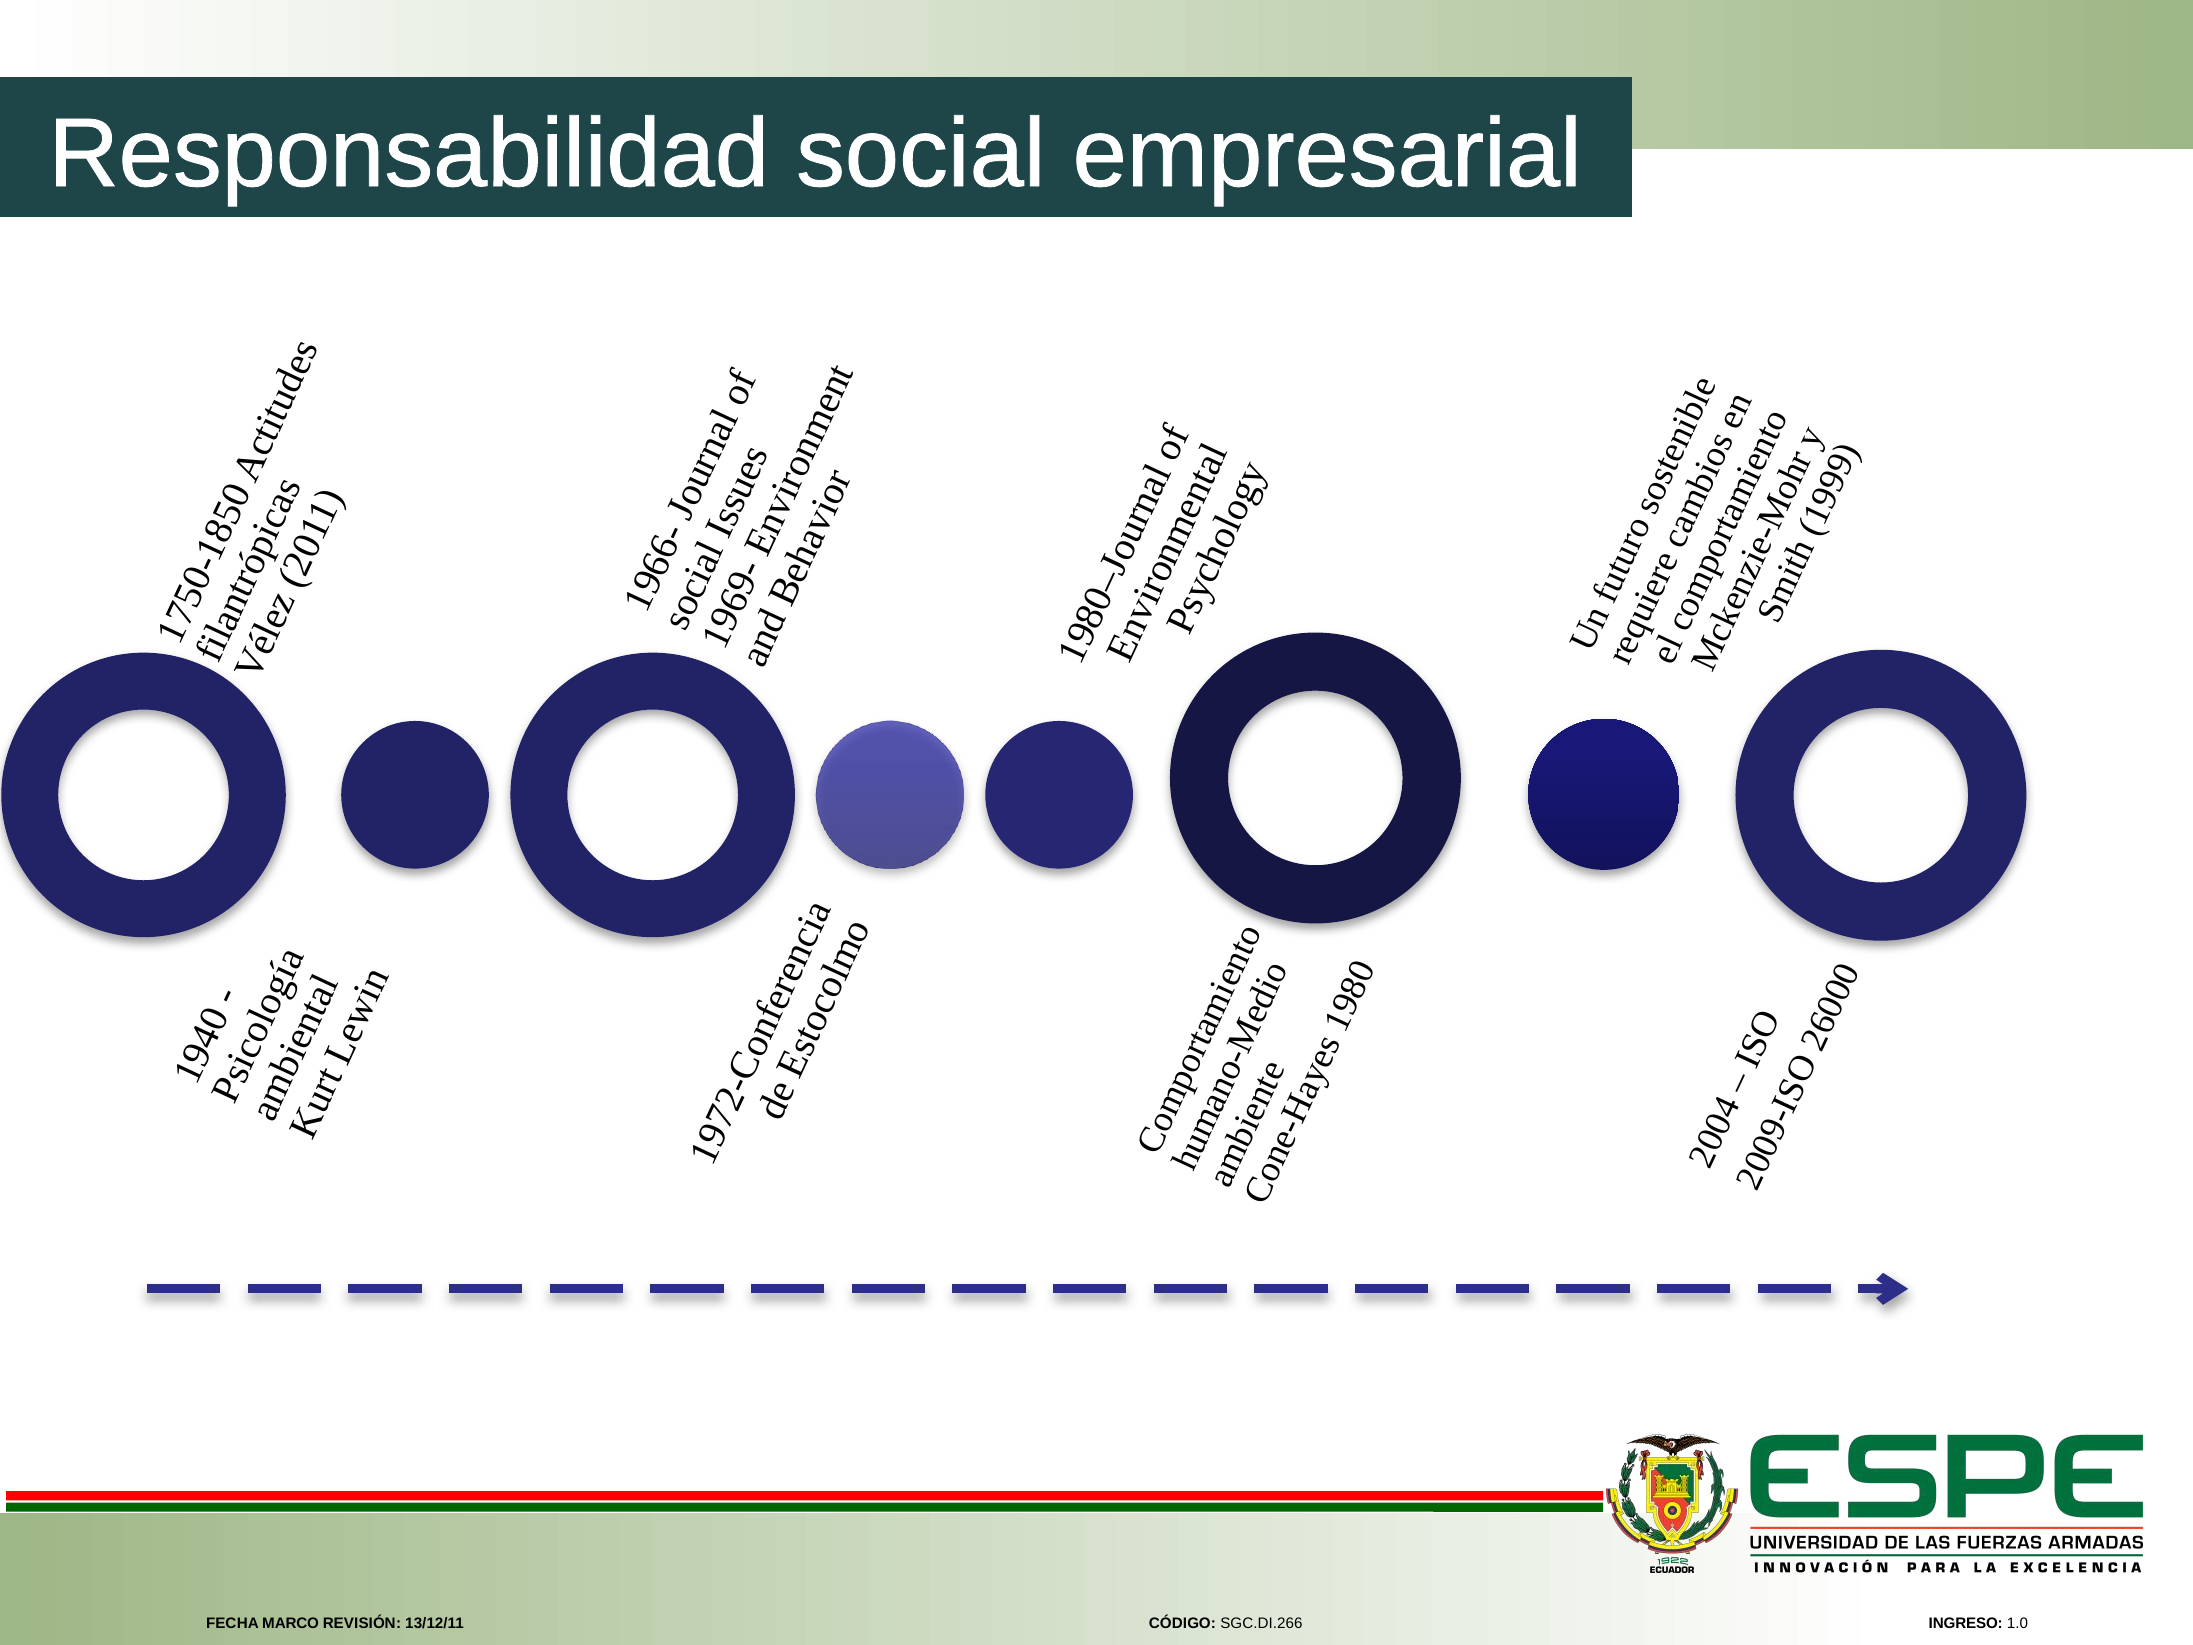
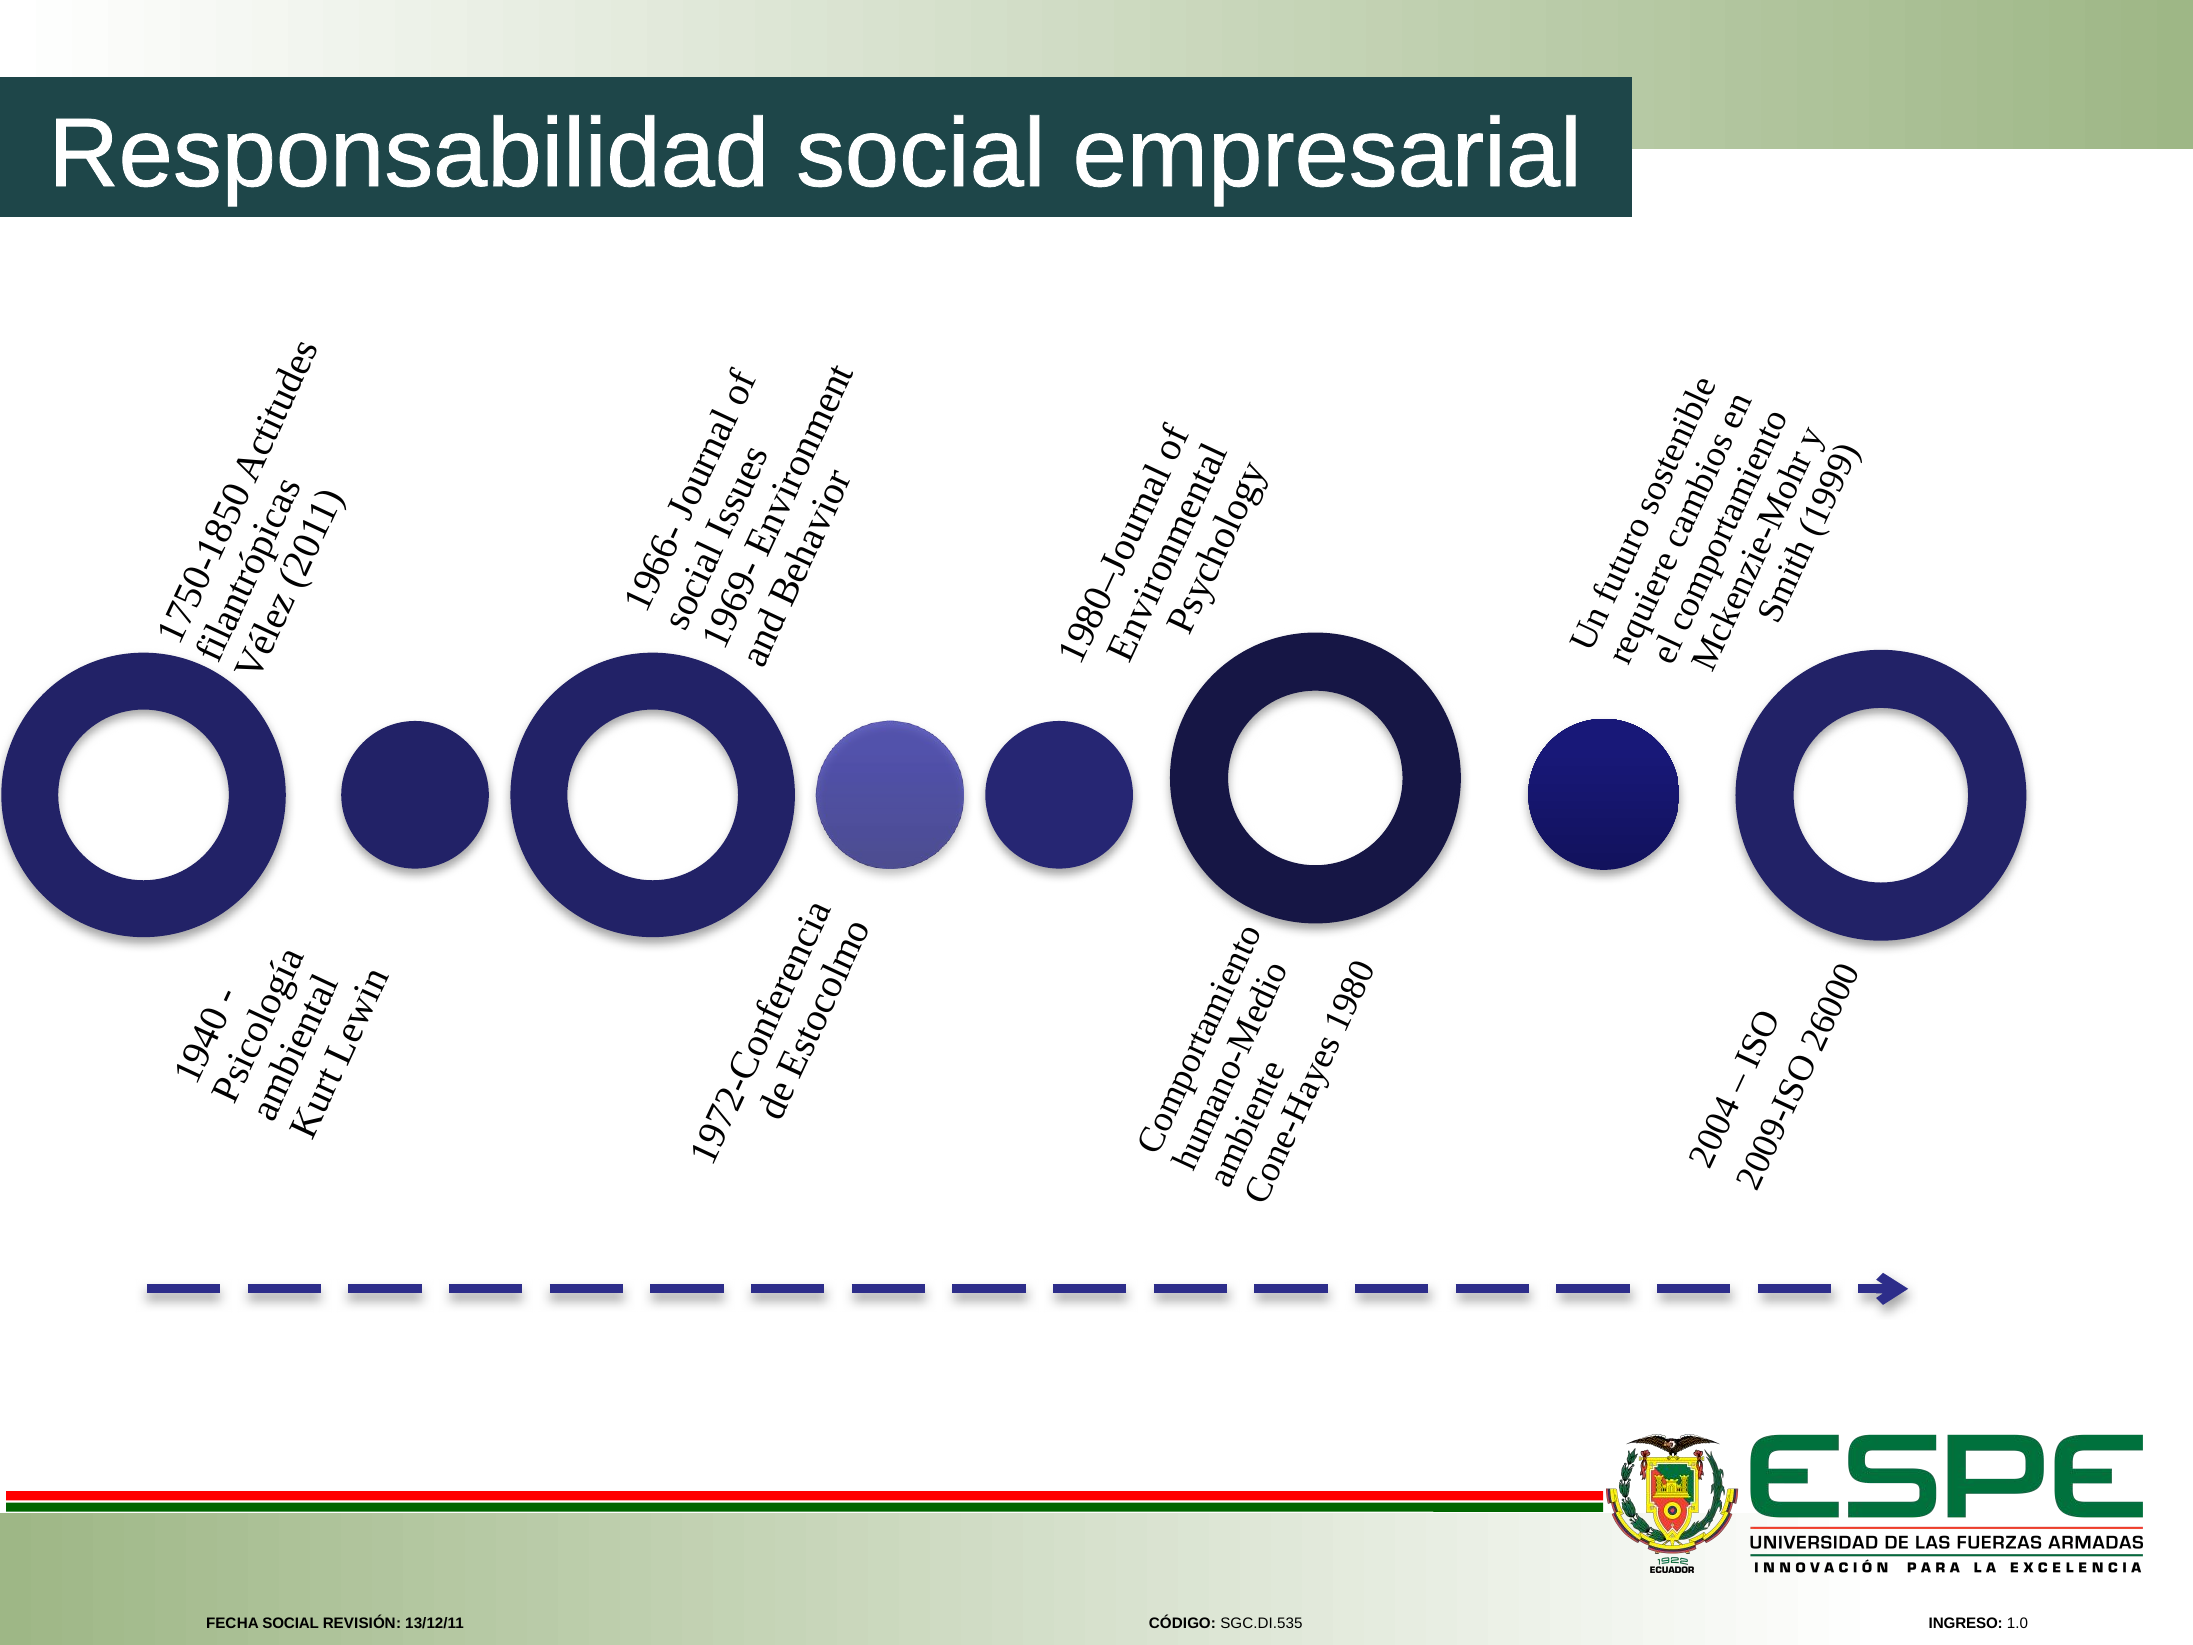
FECHA MARCO: MARCO -> SOCIAL
SGC.DI.266: SGC.DI.266 -> SGC.DI.535
